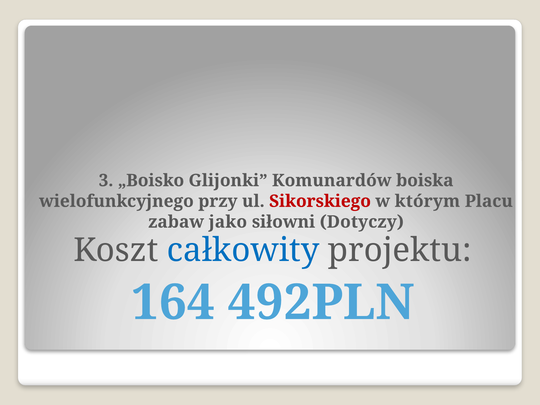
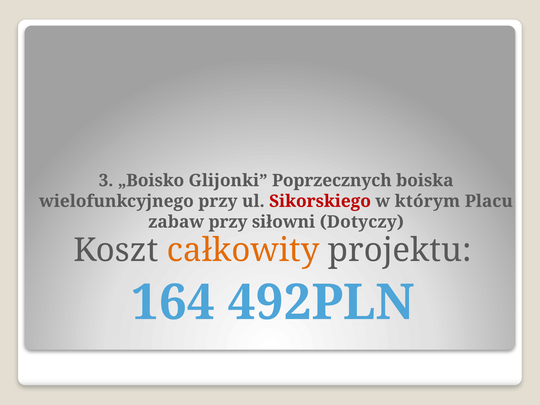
Komunardów: Komunardów -> Poprzecznych
zabaw jako: jako -> przy
całkowity colour: blue -> orange
